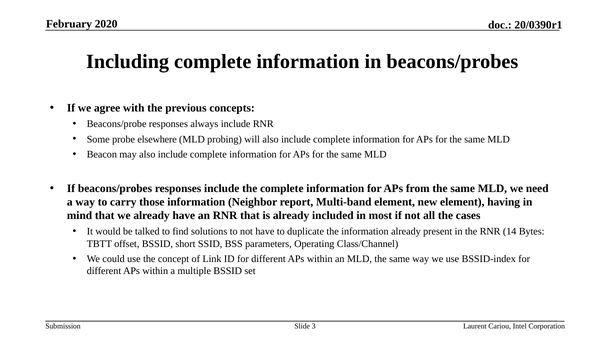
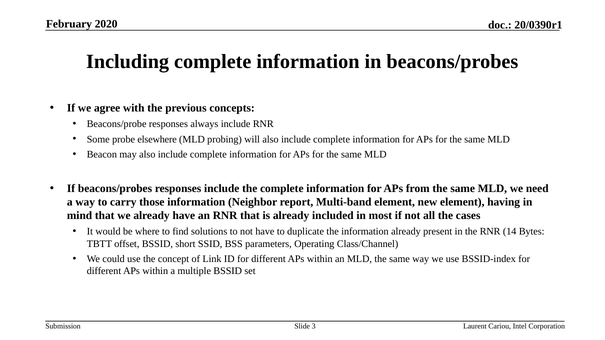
talked: talked -> where
